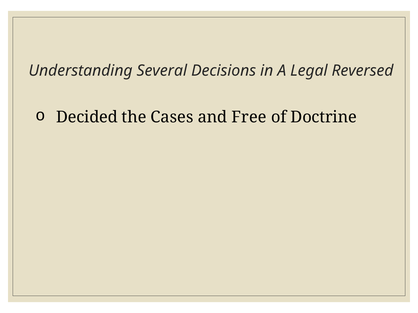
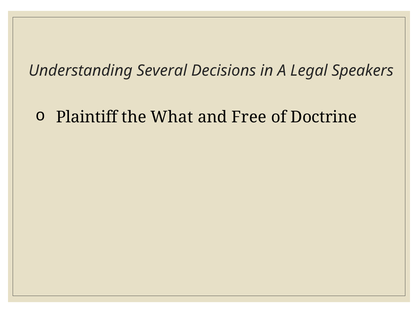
Reversed: Reversed -> Speakers
Decided: Decided -> Plaintiff
Cases: Cases -> What
